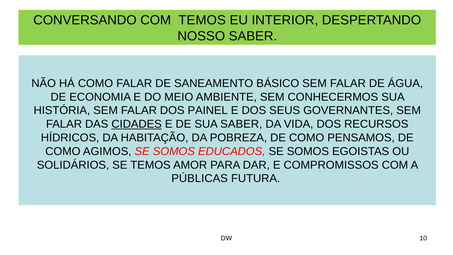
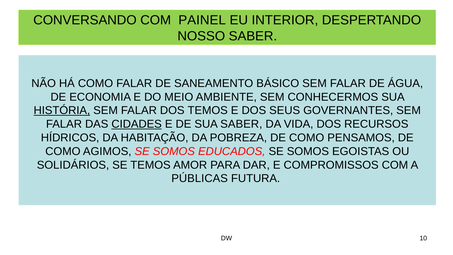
COM TEMOS: TEMOS -> PAINEL
HISTÓRIA underline: none -> present
DOS PAINEL: PAINEL -> TEMOS
